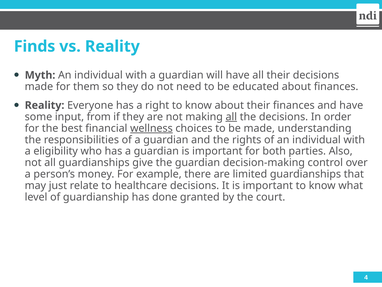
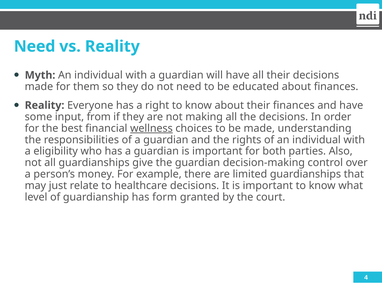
Finds at (35, 46): Finds -> Need
all at (231, 117) underline: present -> none
done: done -> form
